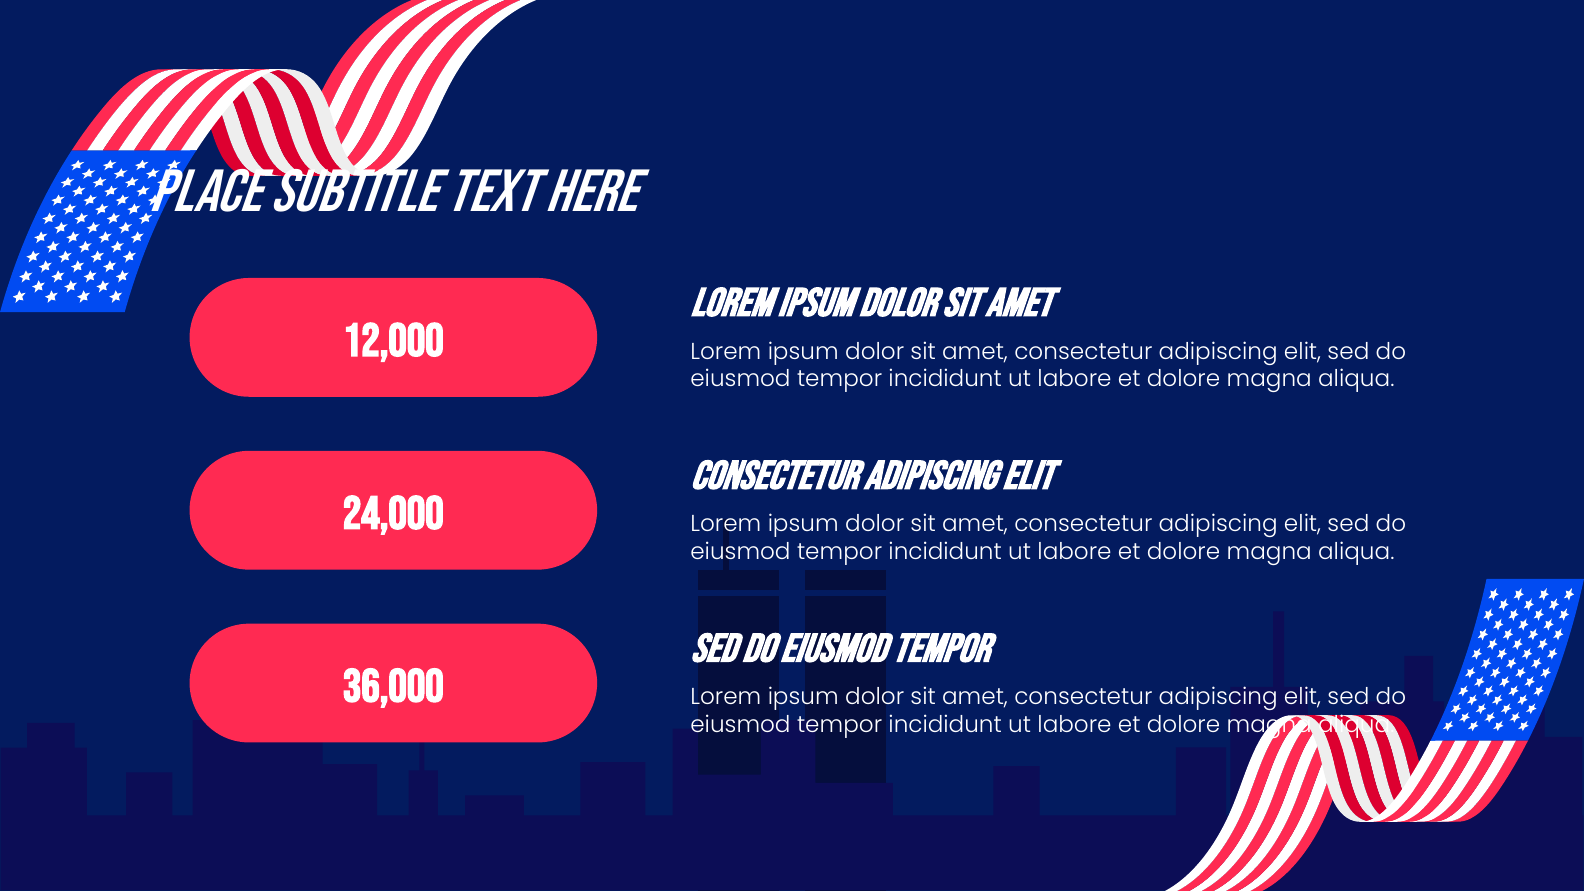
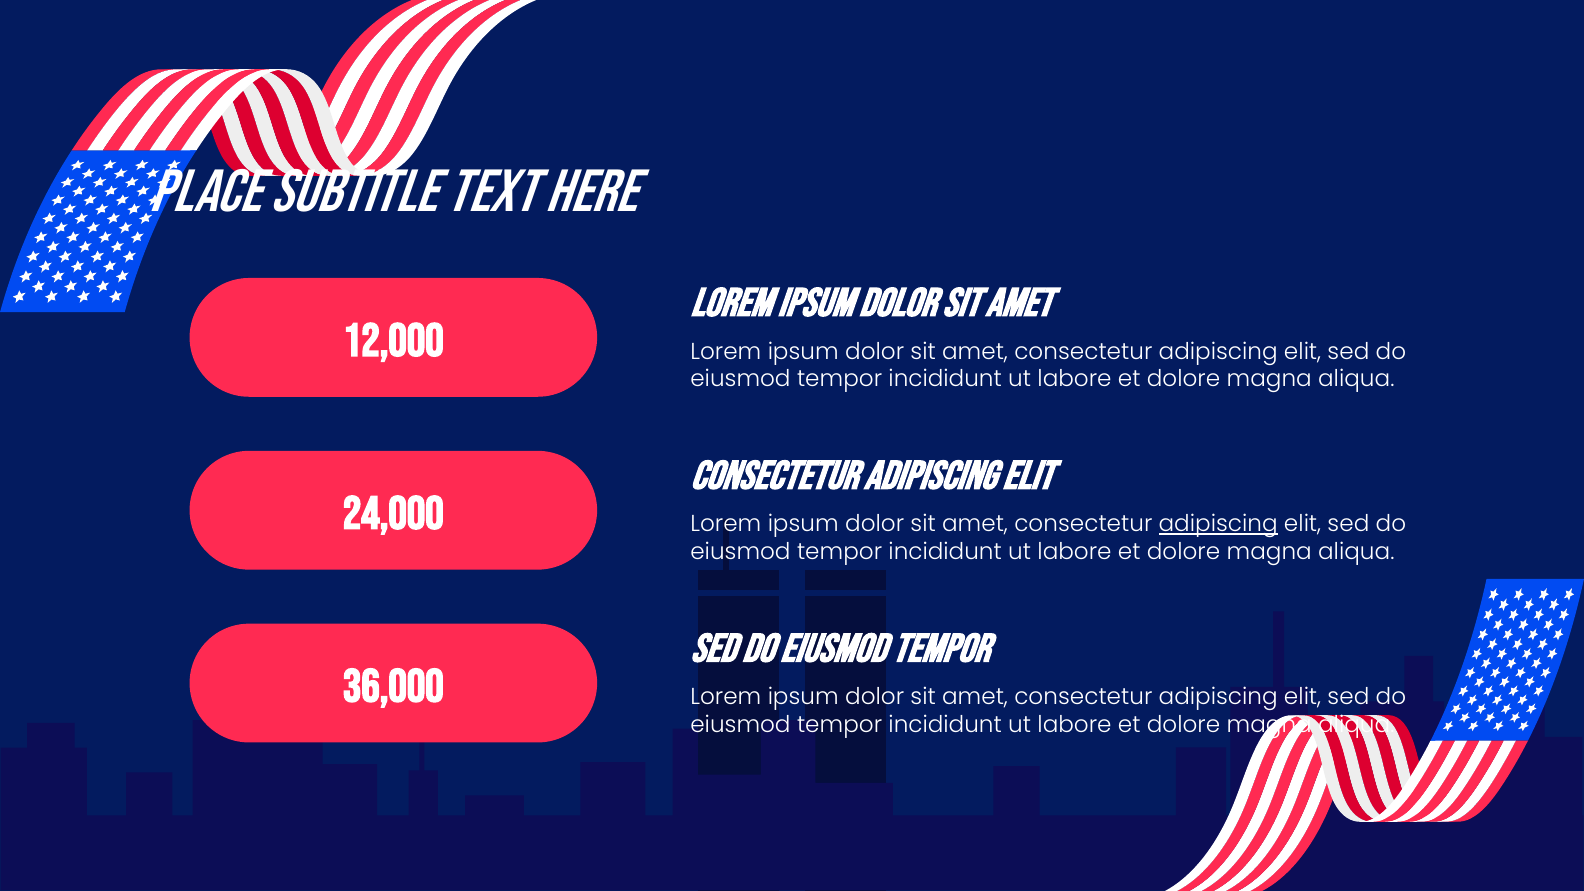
adipiscing at (1218, 524) underline: none -> present
